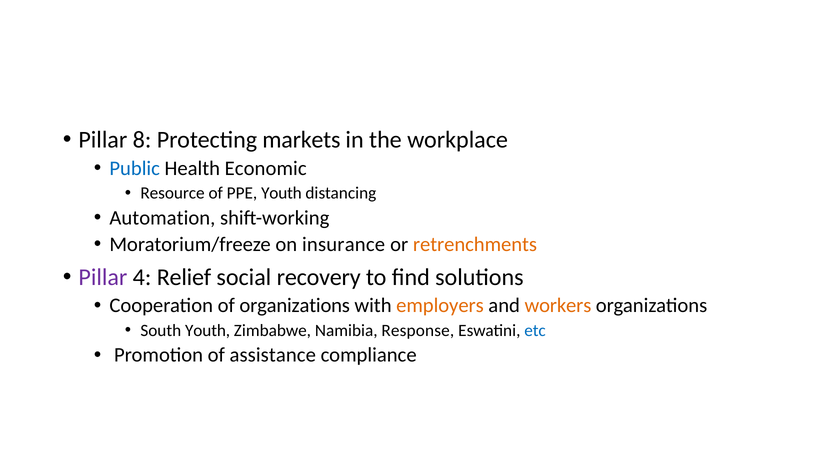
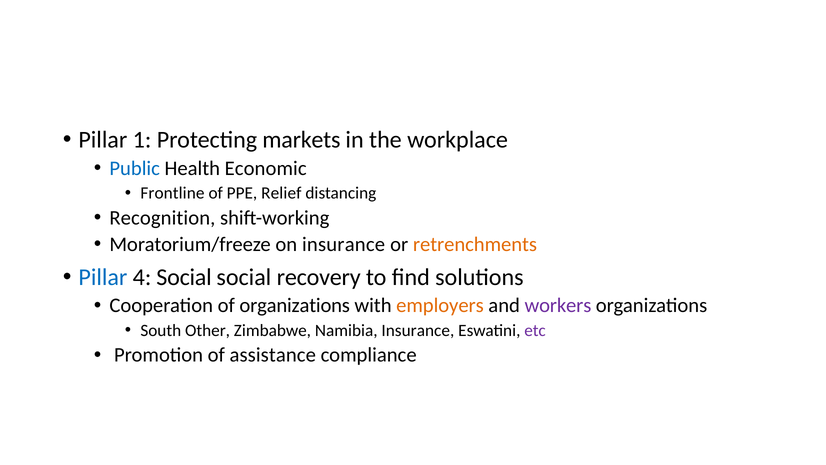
8: 8 -> 1
Resource: Resource -> Frontline
PPE Youth: Youth -> Relief
Automation: Automation -> Recognition
Pillar at (103, 277) colour: purple -> blue
4 Relief: Relief -> Social
workers colour: orange -> purple
South Youth: Youth -> Other
Namibia Response: Response -> Insurance
etc colour: blue -> purple
